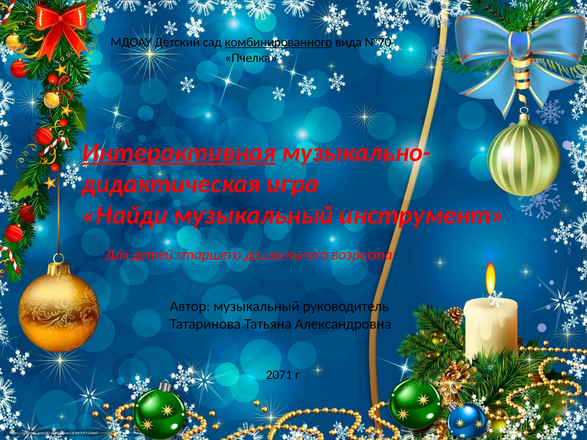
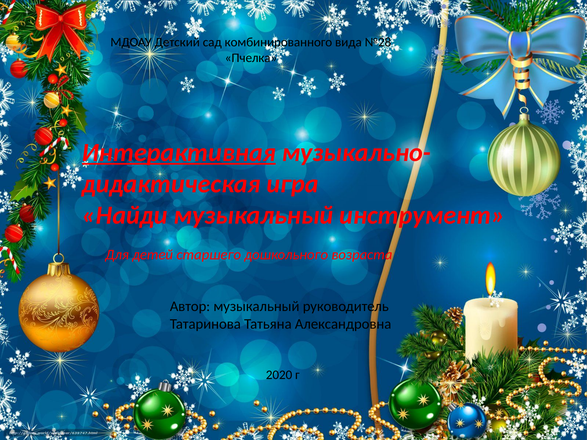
комбинированного underline: present -> none
№70: №70 -> №28
2071: 2071 -> 2020
